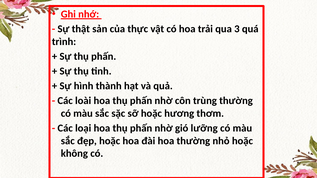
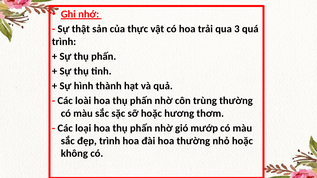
lưỡng: lưỡng -> mướp
đẹp hoặc: hoặc -> trình
